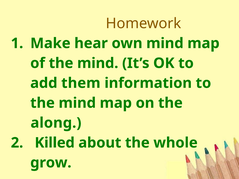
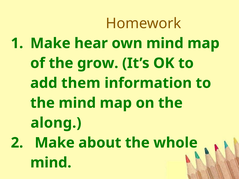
of the mind: mind -> grow
2 Killed: Killed -> Make
grow at (51, 163): grow -> mind
